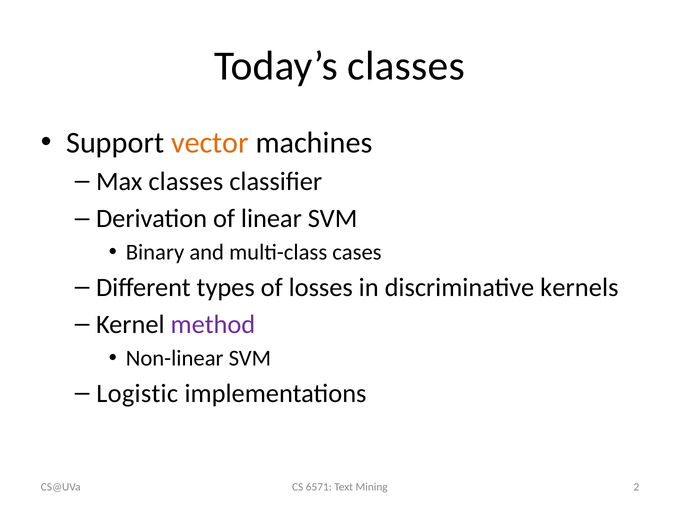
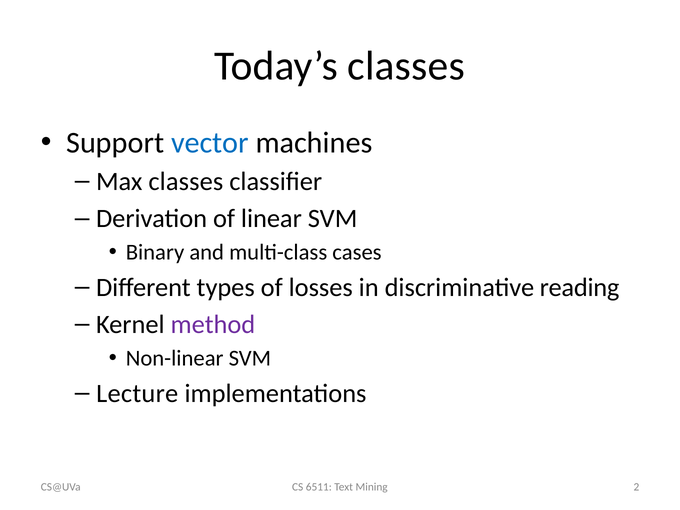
vector colour: orange -> blue
kernels: kernels -> reading
Logistic: Logistic -> Lecture
6571: 6571 -> 6511
